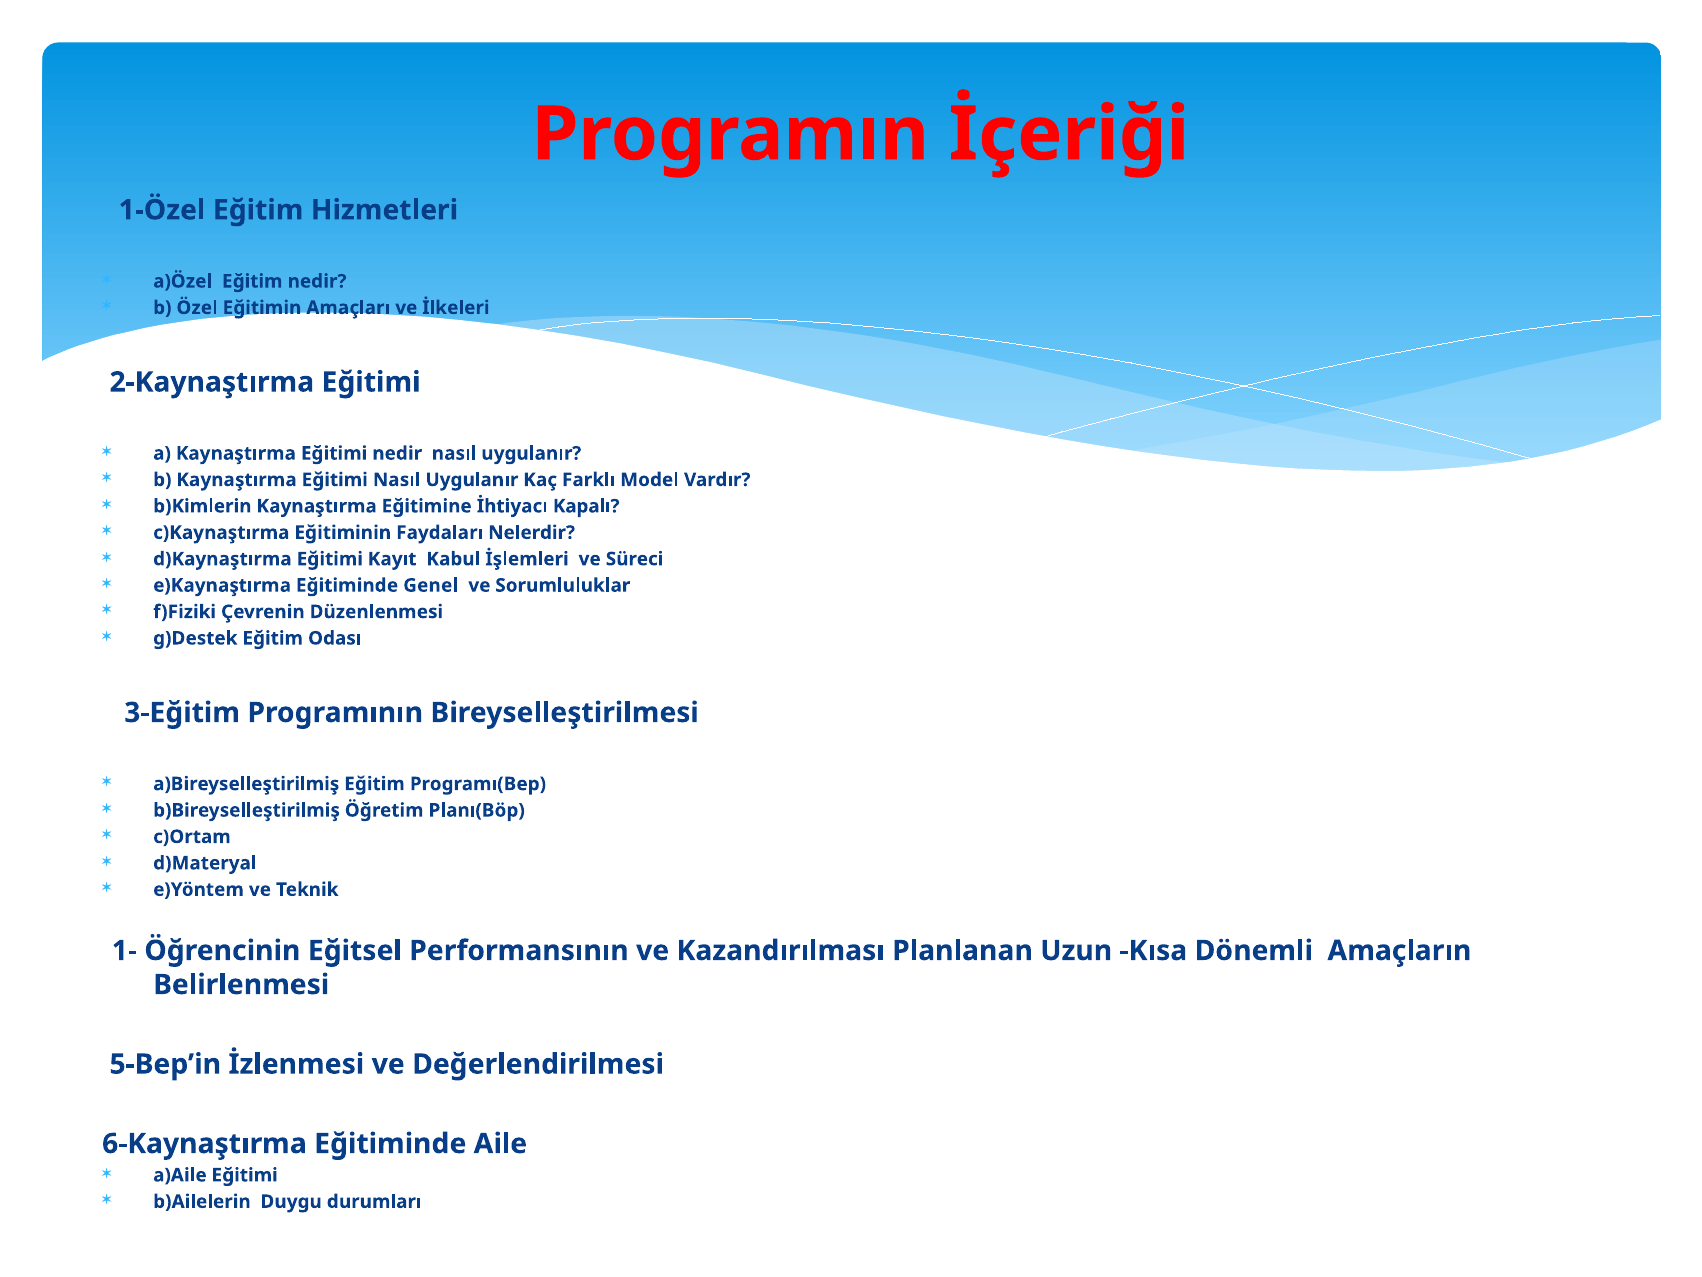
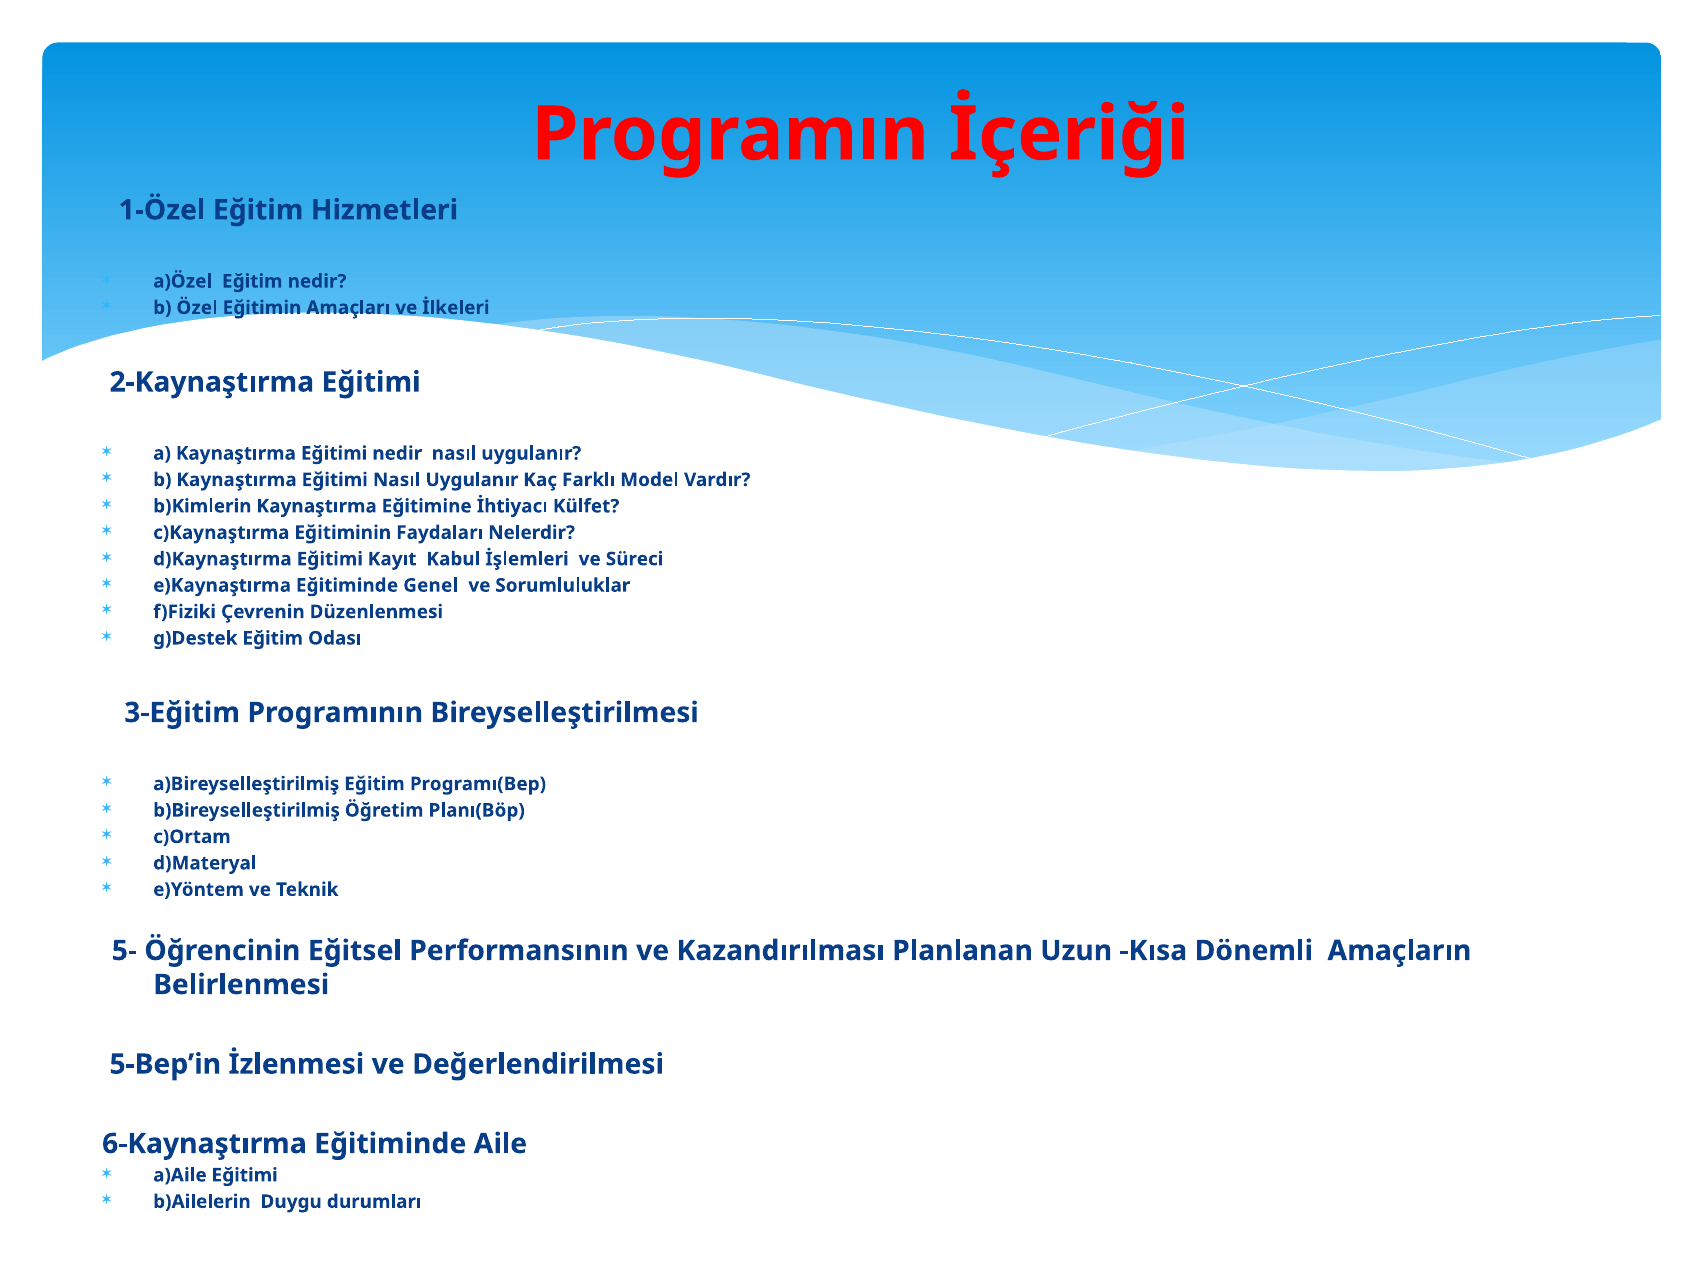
Kapalı: Kapalı -> Külfet
1-: 1- -> 5-
